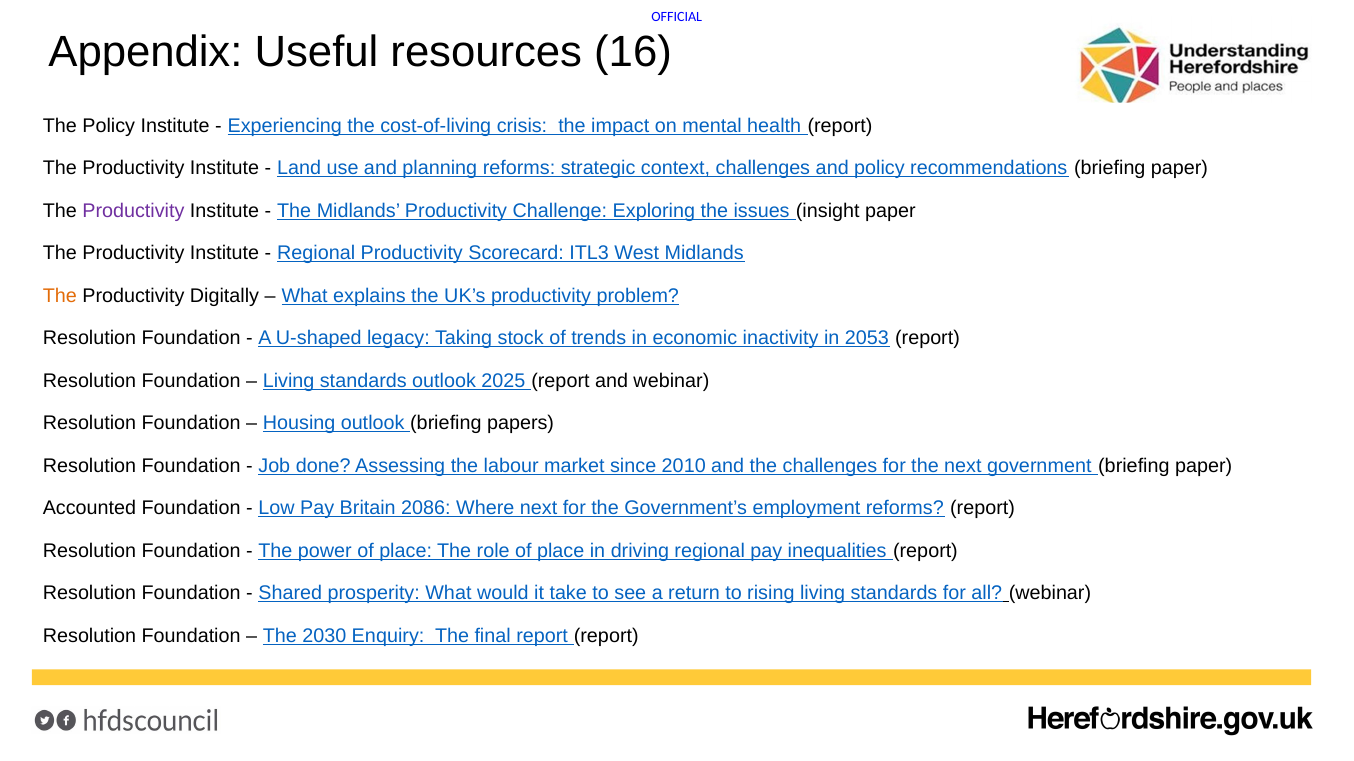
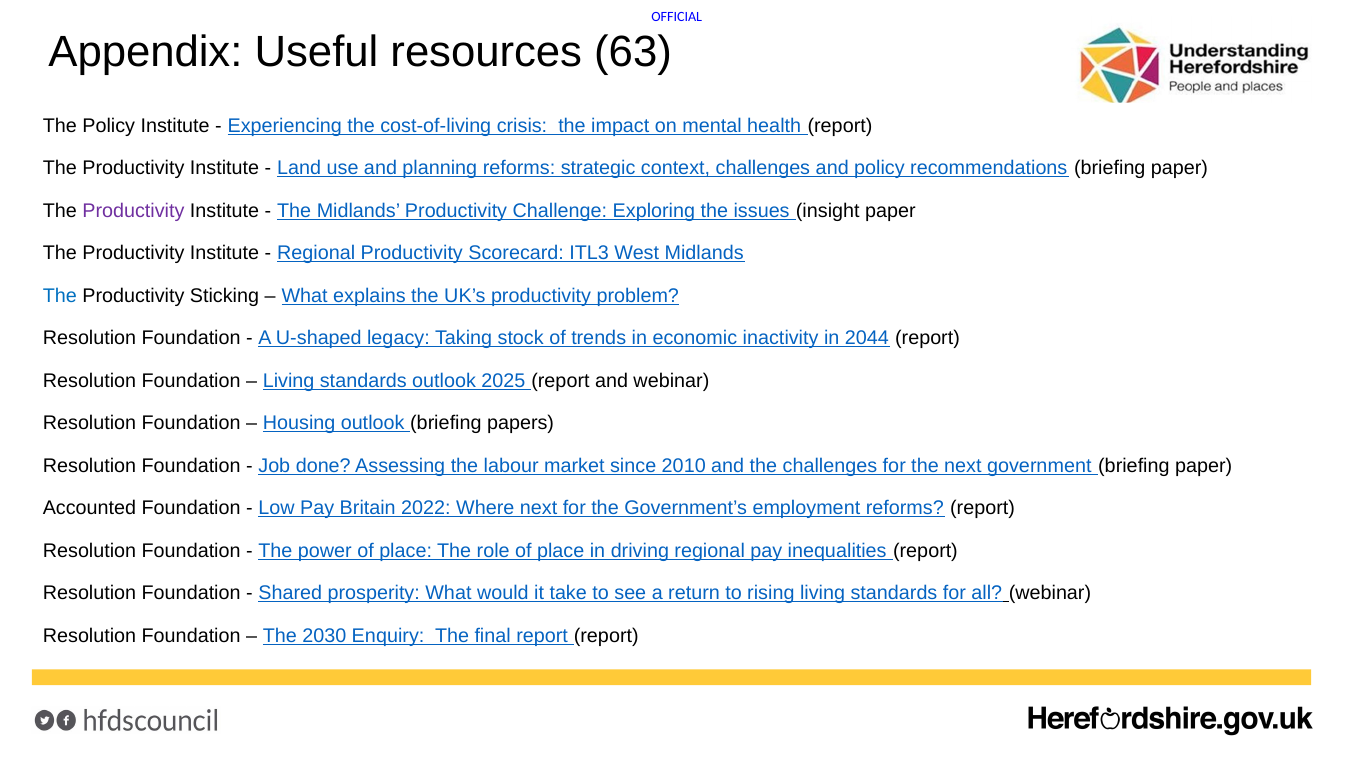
16: 16 -> 63
The at (60, 296) colour: orange -> blue
Digitally: Digitally -> Sticking
2053: 2053 -> 2044
2086: 2086 -> 2022
